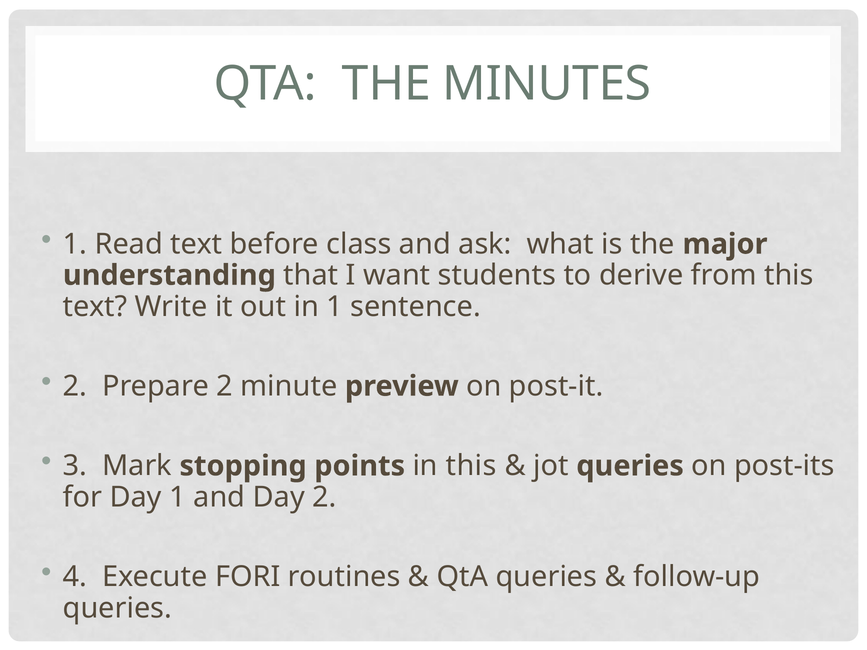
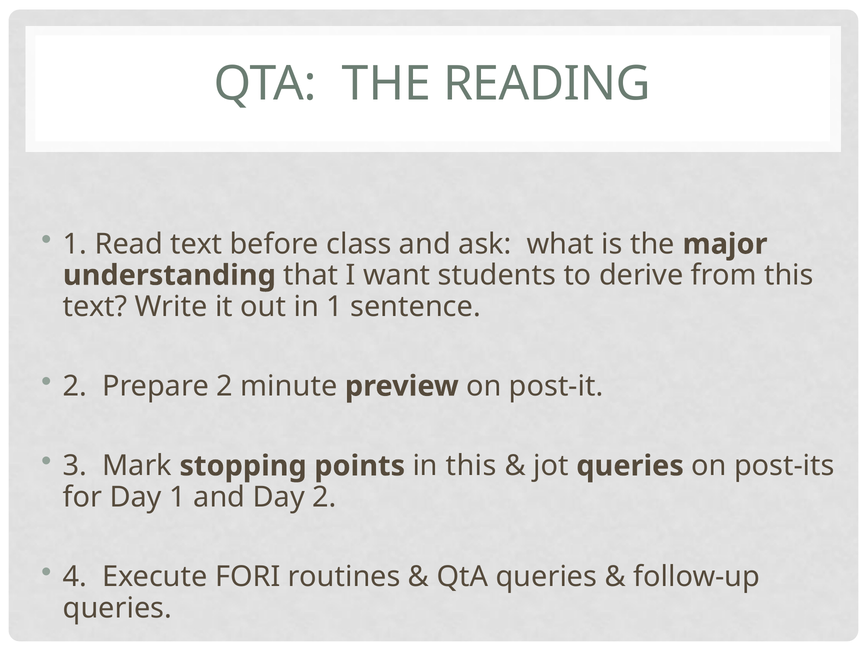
MINUTES: MINUTES -> READING
